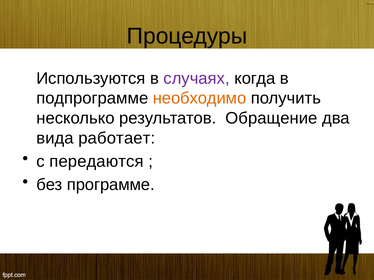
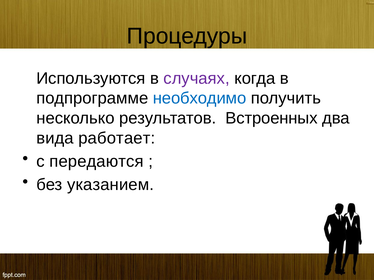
необходимо colour: orange -> blue
Обращение: Обращение -> Встроенных
программе: программе -> указанием
